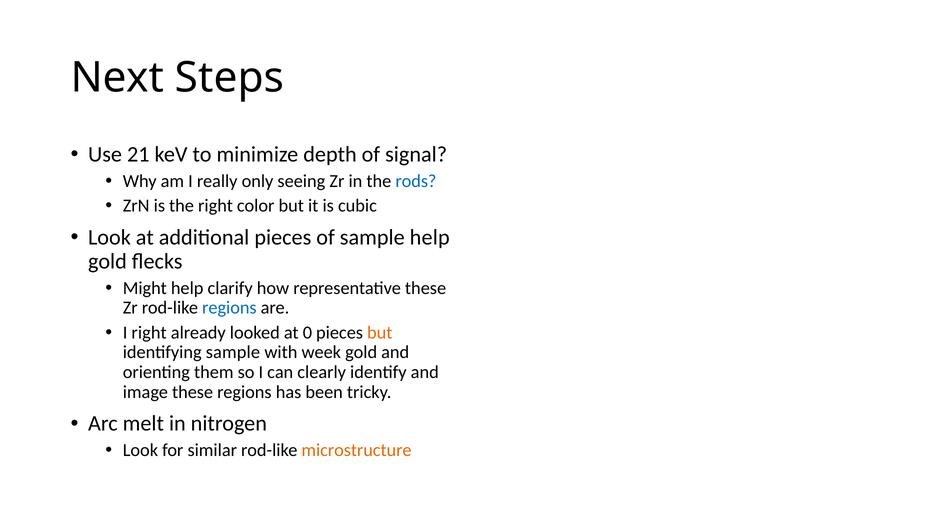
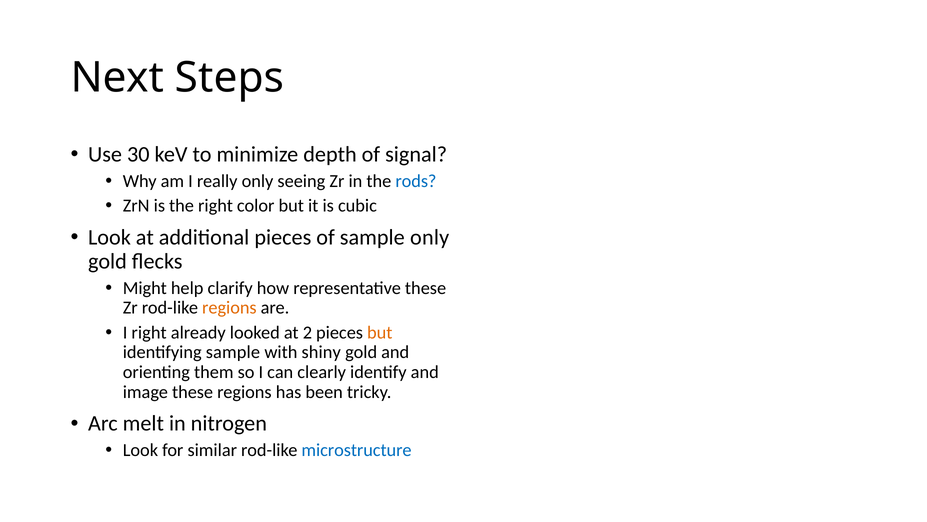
21: 21 -> 30
sample help: help -> only
regions at (229, 308) colour: blue -> orange
0: 0 -> 2
week: week -> shiny
microstructure colour: orange -> blue
